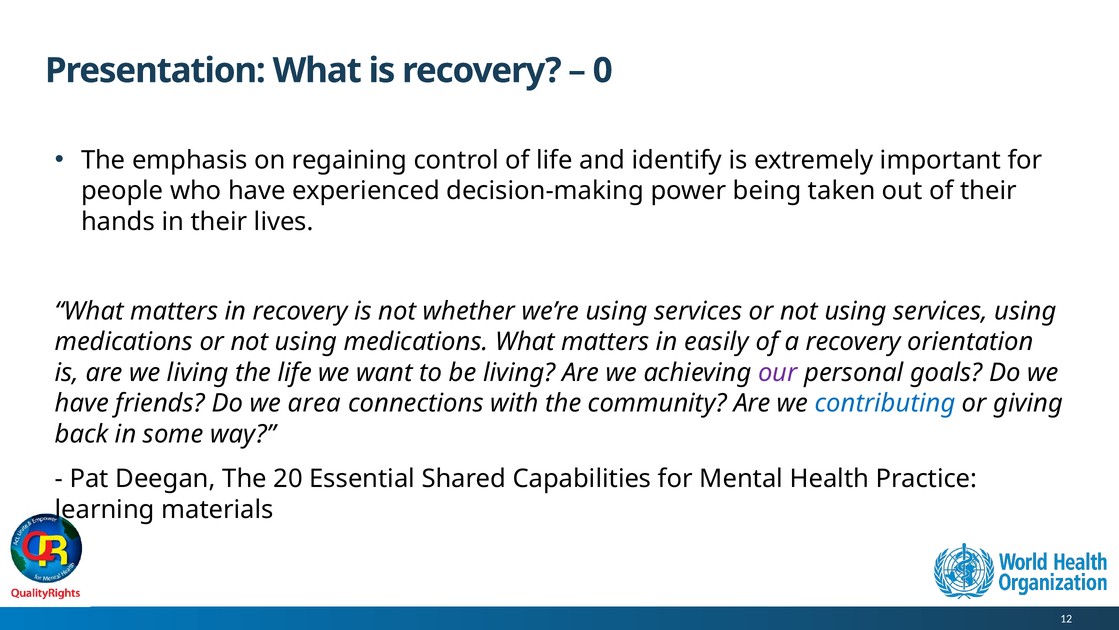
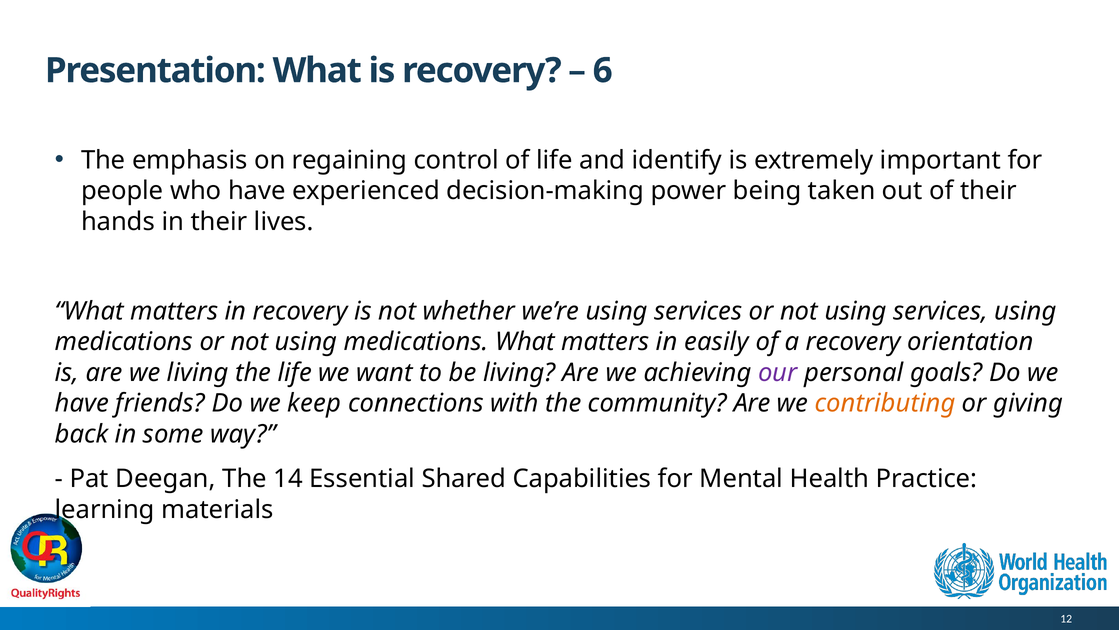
0: 0 -> 6
area: area -> keep
contributing colour: blue -> orange
20: 20 -> 14
